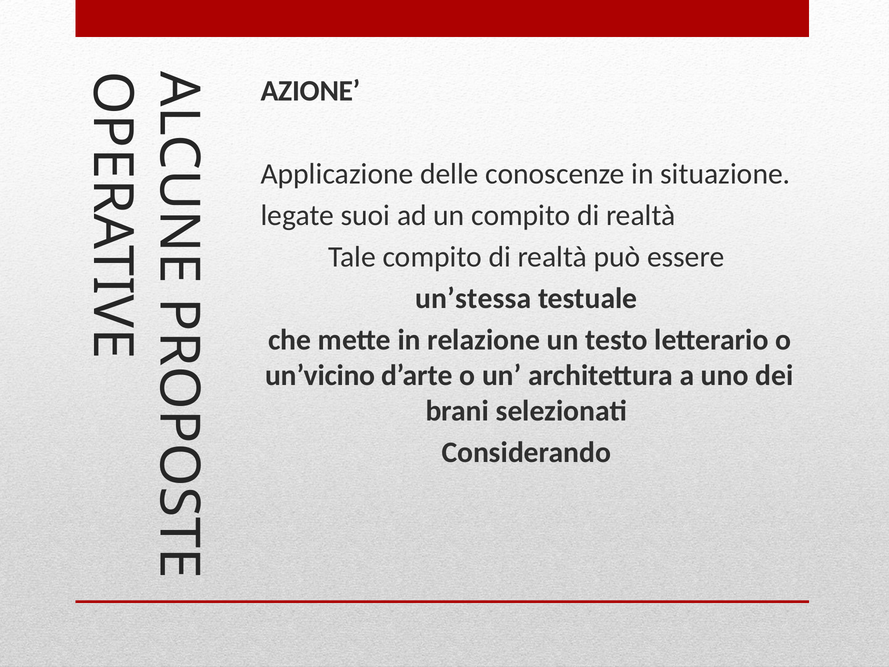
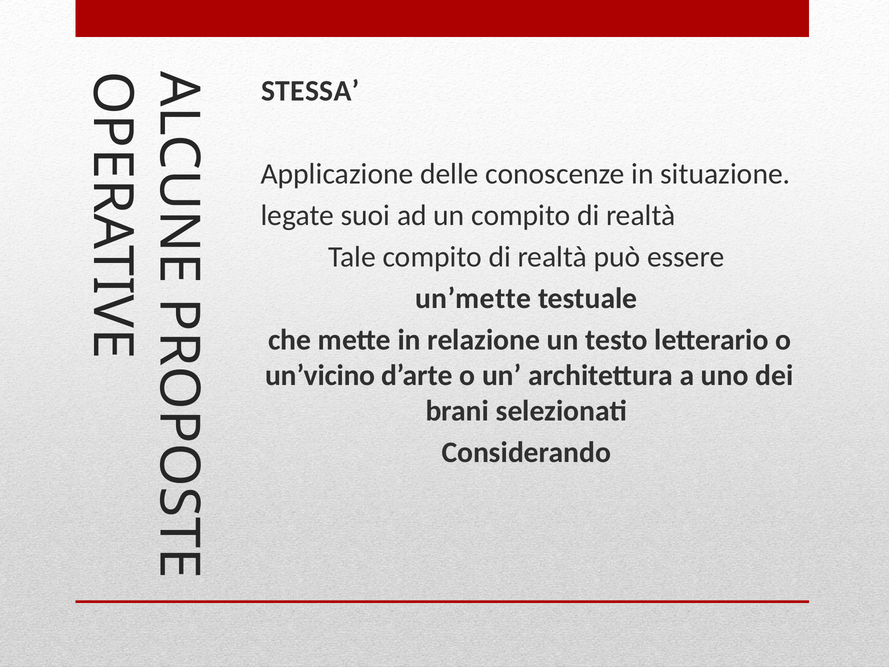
AZIONE: AZIONE -> STESSA
un’stessa: un’stessa -> un’mette
